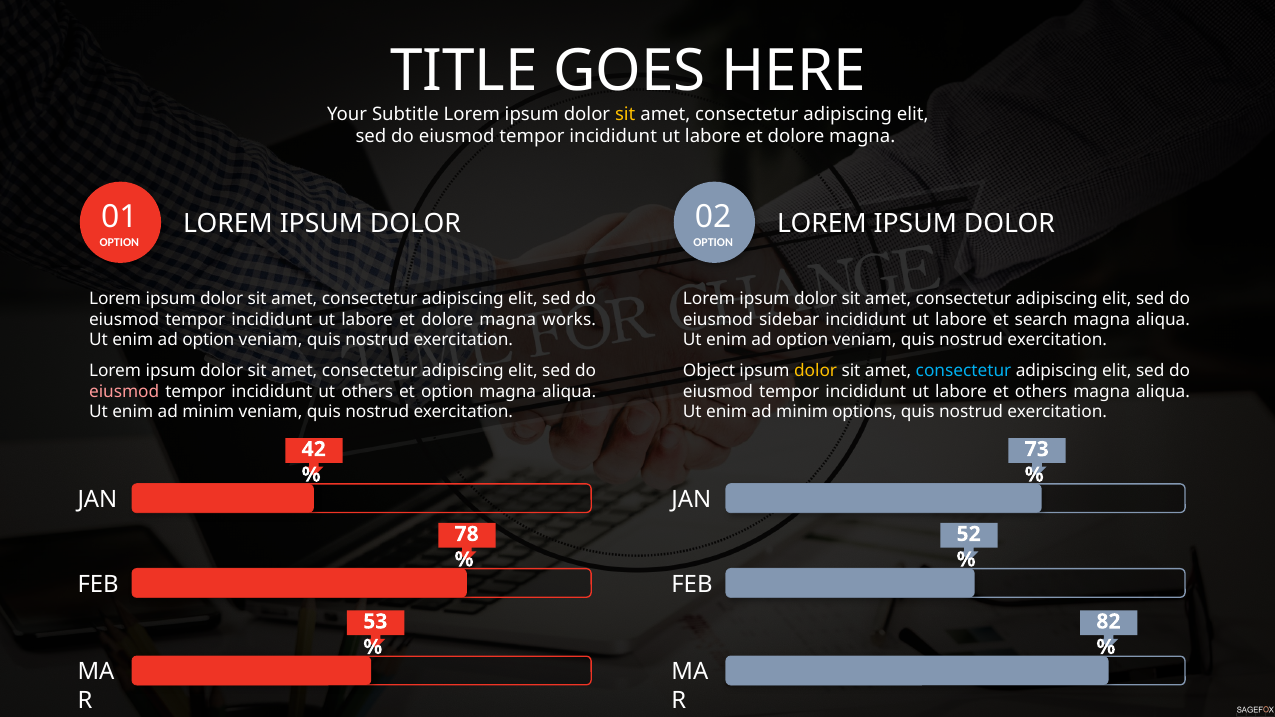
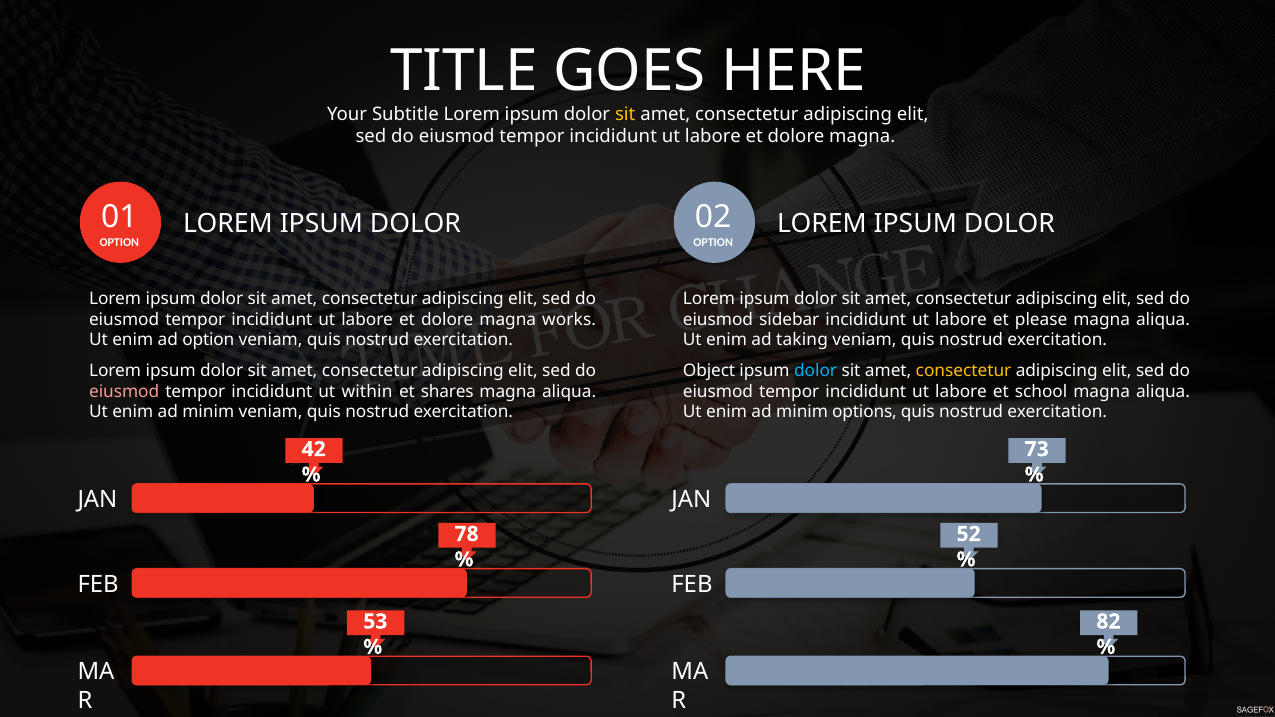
search: search -> please
option at (802, 340): option -> taking
dolor at (816, 371) colour: yellow -> light blue
consectetur at (964, 371) colour: light blue -> yellow
ut others: others -> within
et option: option -> shares
et others: others -> school
